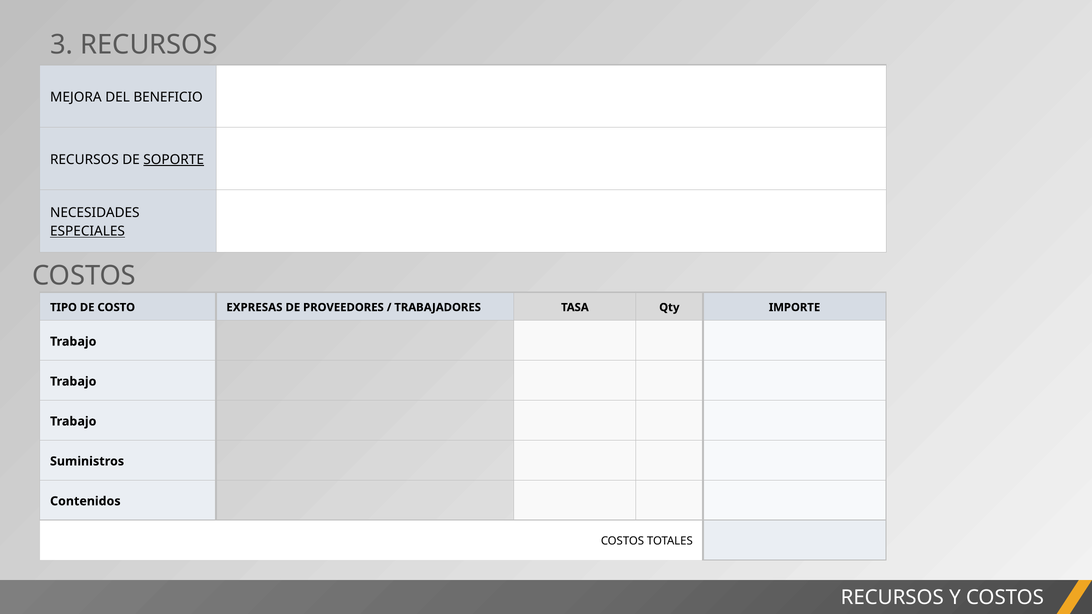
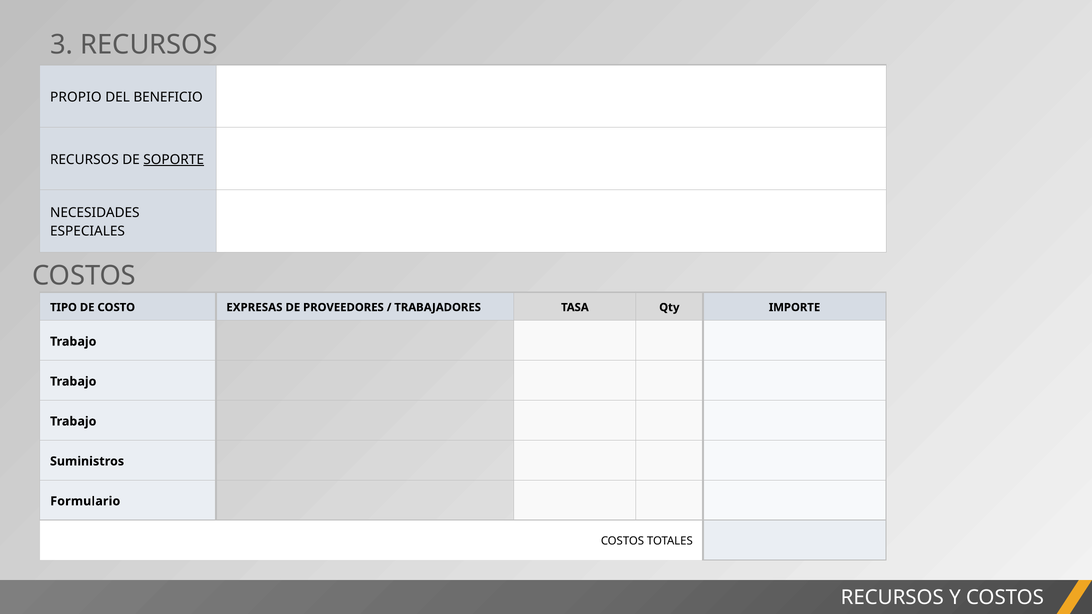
MEJORA: MEJORA -> PROPIO
ESPECIALES underline: present -> none
Contenidos: Contenidos -> Formulario
